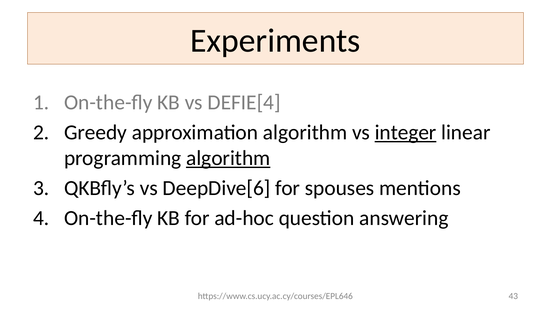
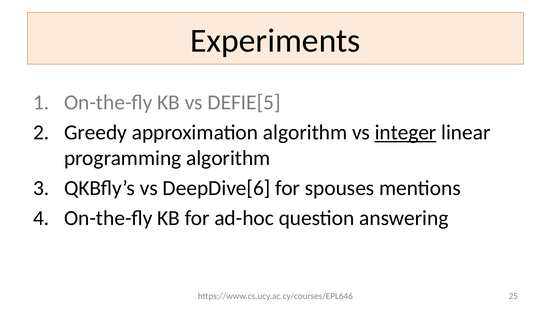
DEFIE[4: DEFIE[4 -> DEFIE[5
algorithm at (228, 158) underline: present -> none
43: 43 -> 25
